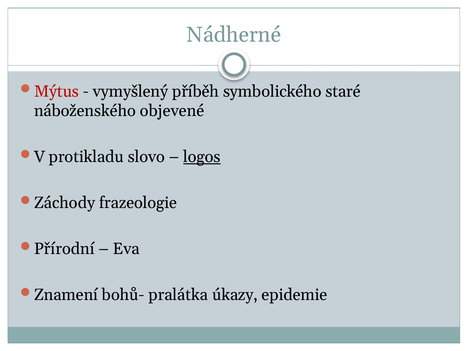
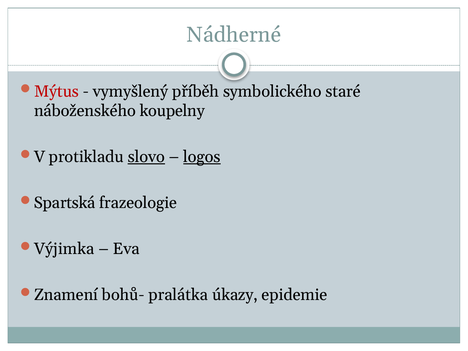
objevené: objevené -> koupelny
slovo underline: none -> present
Záchody: Záchody -> Spartská
Přírodní: Přírodní -> Výjimka
